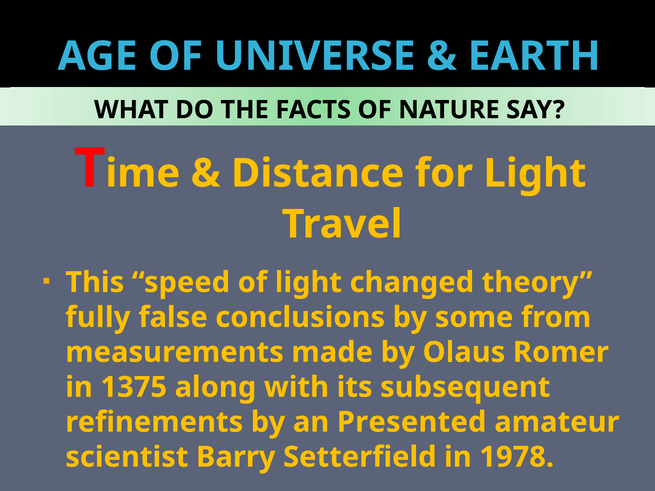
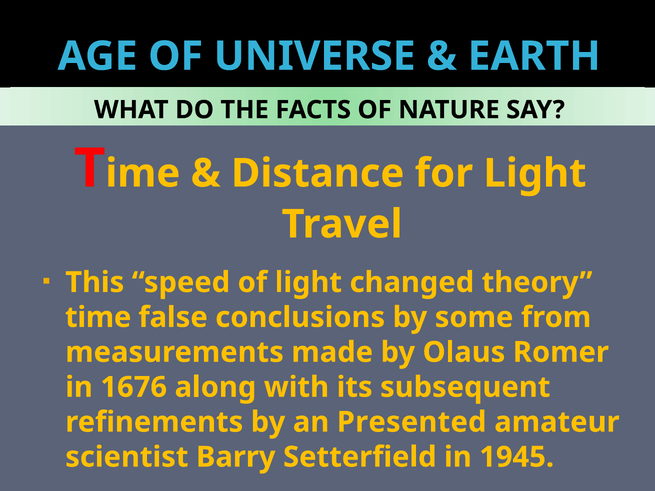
fully: fully -> time
1375: 1375 -> 1676
1978: 1978 -> 1945
